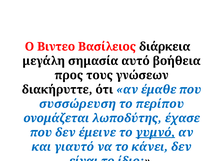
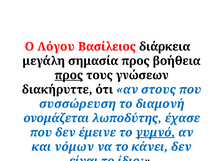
Βιντεο: Βιντεο -> Λόγου
σημασία αυτό: αυτό -> προς
προς at (69, 75) underline: none -> present
έμαθε: έμαθε -> στους
περίπου: περίπου -> διαμονή
γιαυτό: γιαυτό -> νόμων
